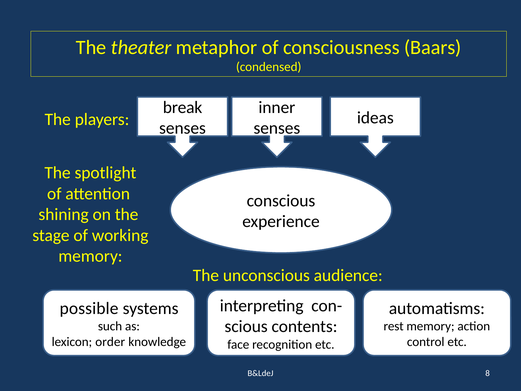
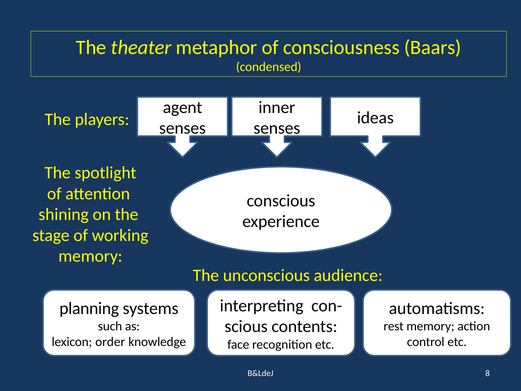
break: break -> agent
possible: possible -> planning
